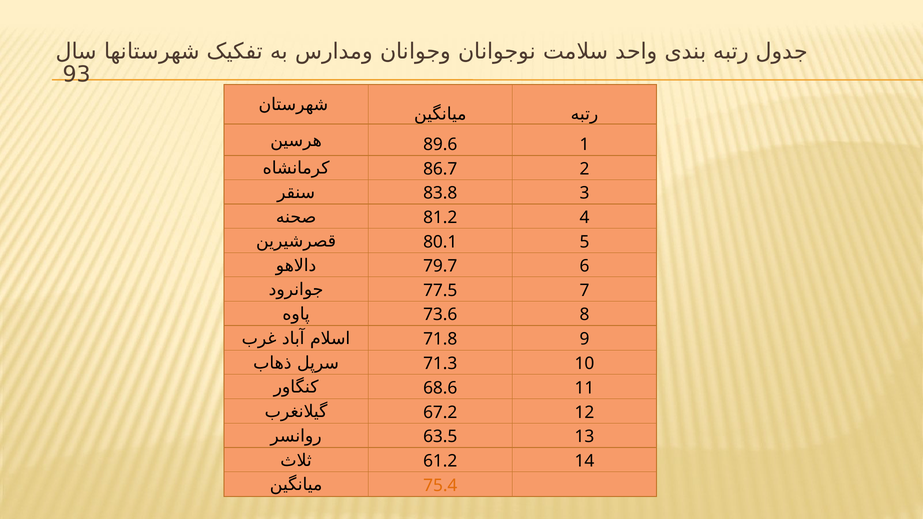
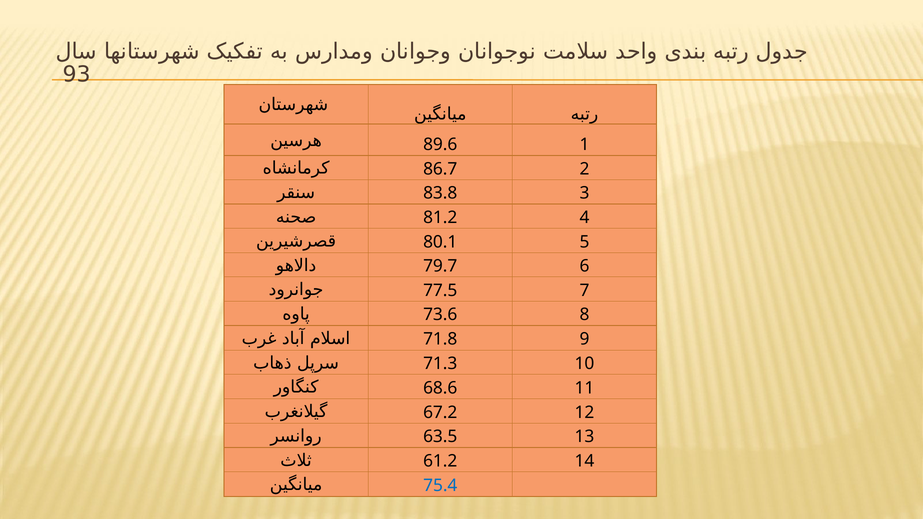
75.4 colour: orange -> blue
